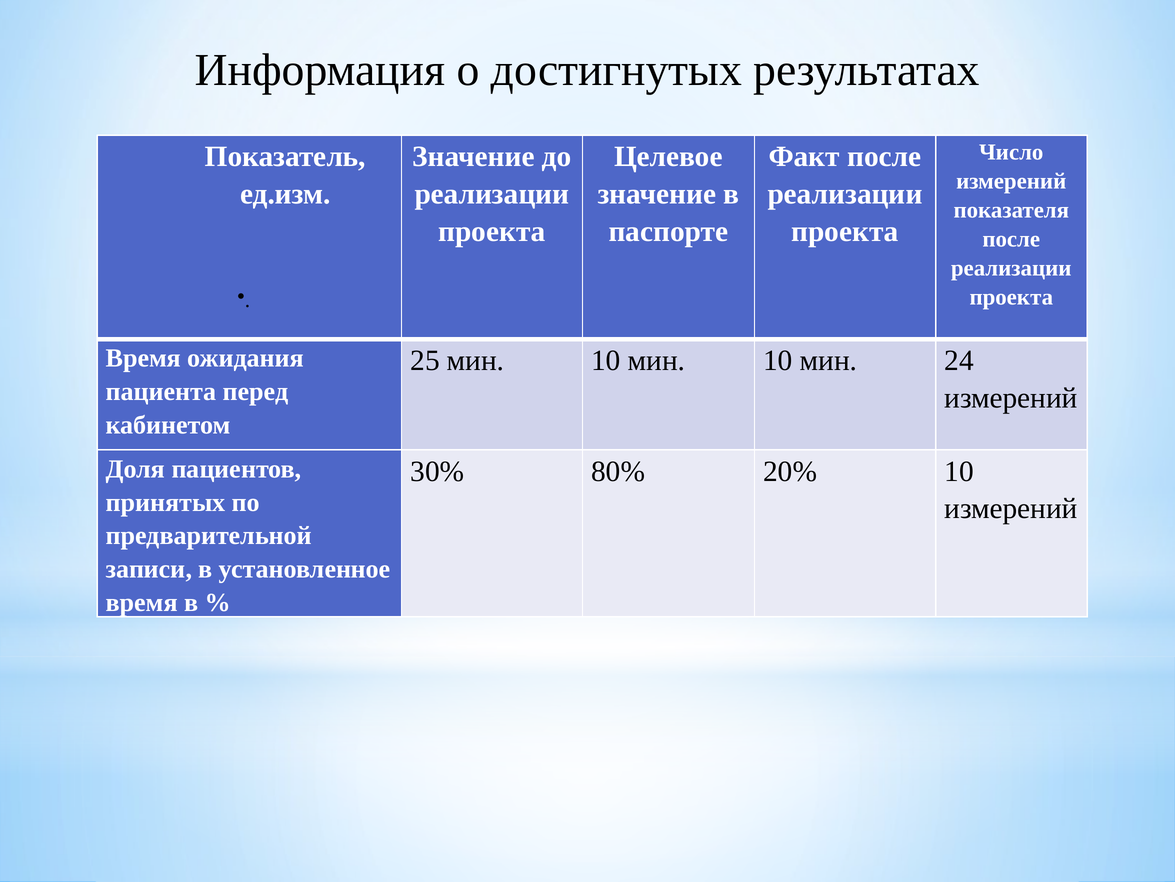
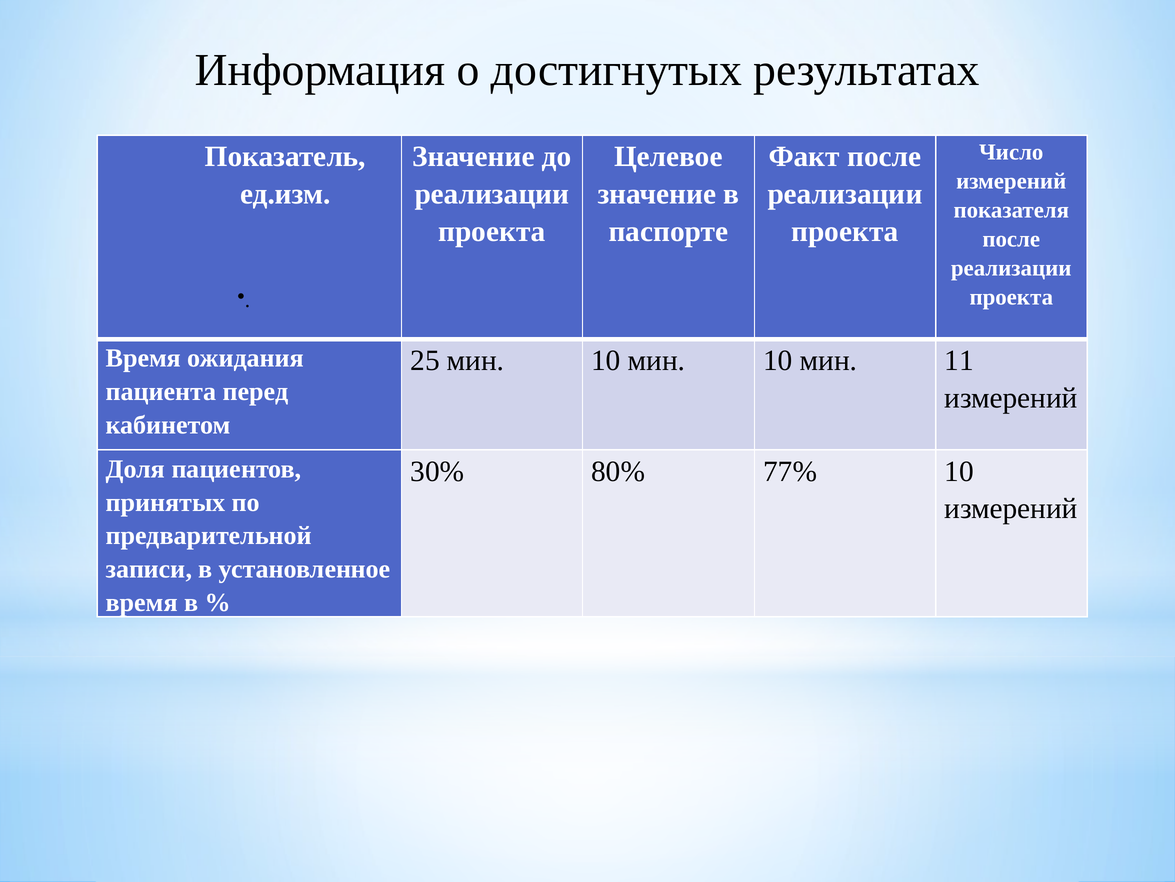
24: 24 -> 11
20%: 20% -> 77%
